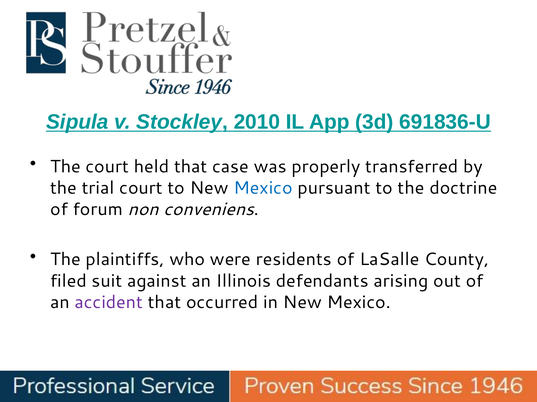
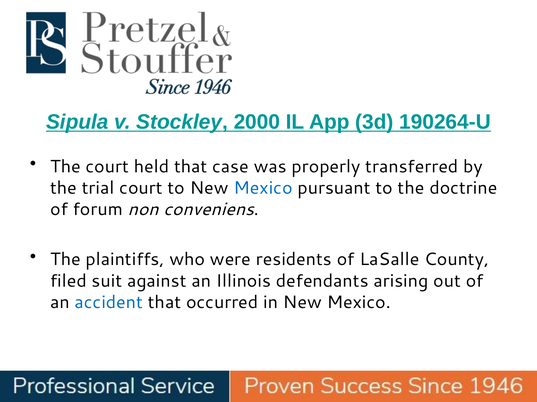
2010: 2010 -> 2000
691836-U: 691836-U -> 190264-U
accident colour: purple -> blue
